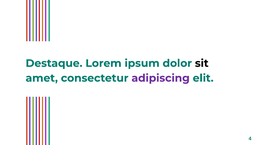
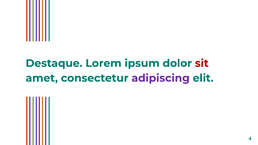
sit colour: black -> red
